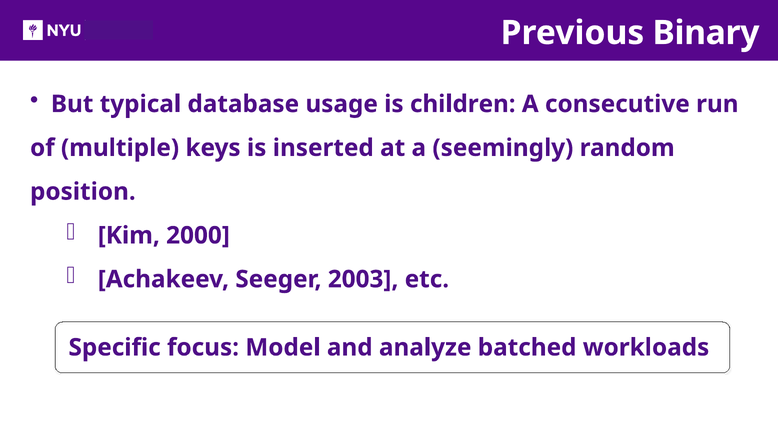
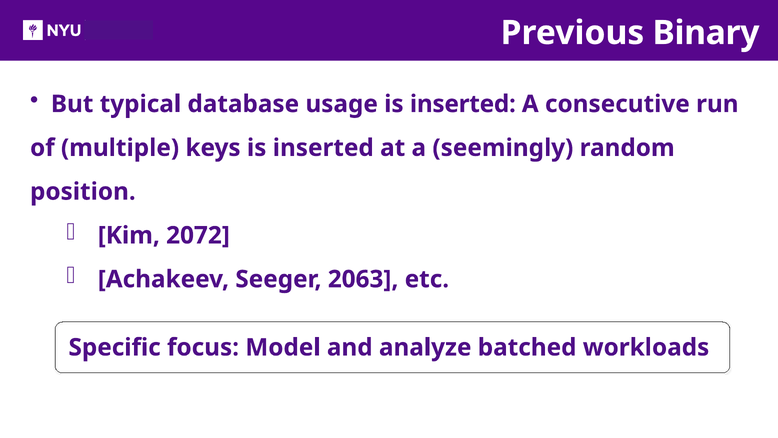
usage is children: children -> inserted
2000: 2000 -> 2072
2003: 2003 -> 2063
